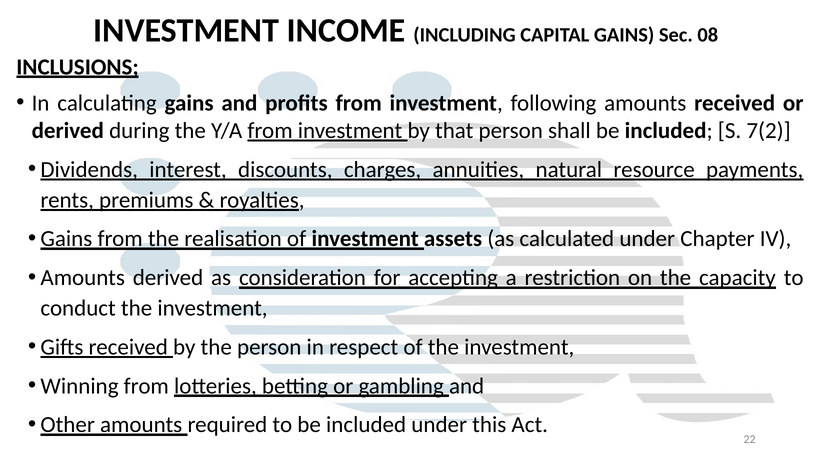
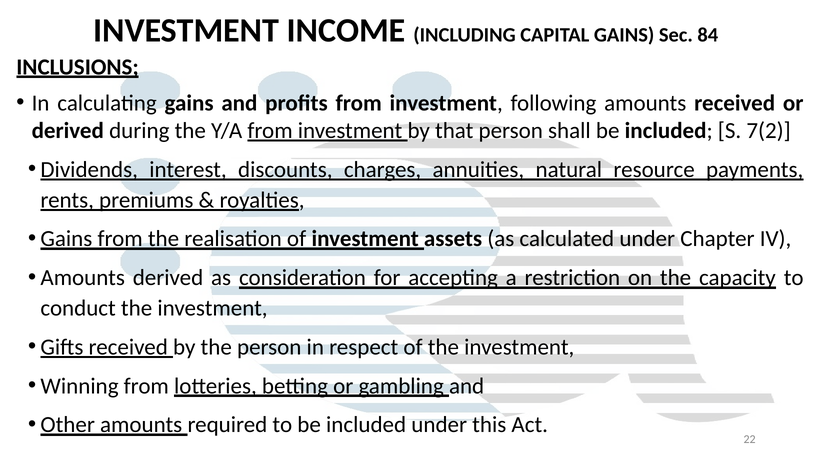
08: 08 -> 84
